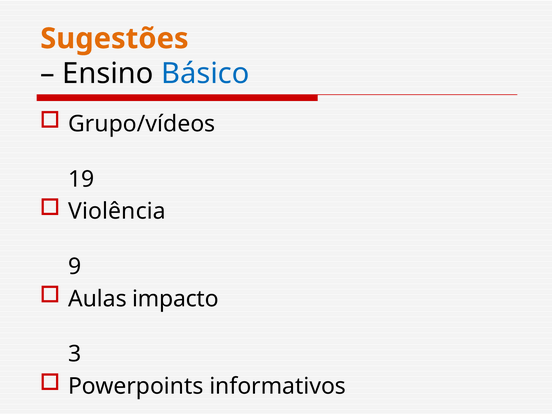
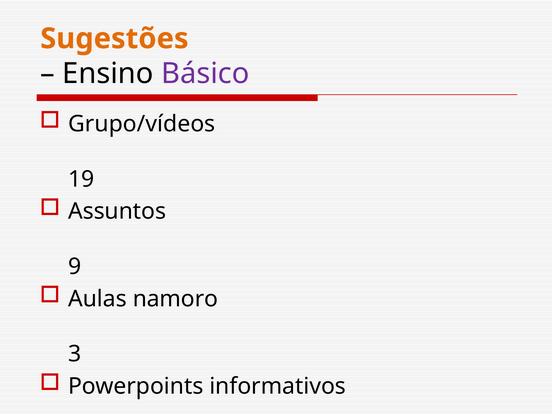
Básico colour: blue -> purple
Violência: Violência -> Assuntos
impacto: impacto -> namoro
